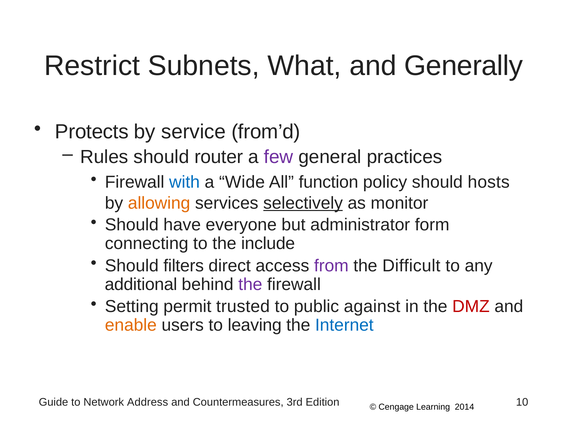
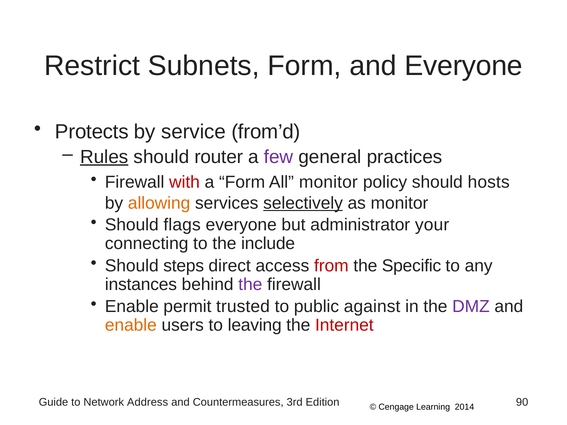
Subnets What: What -> Form
and Generally: Generally -> Everyone
Rules underline: none -> present
with colour: blue -> red
a Wide: Wide -> Form
All function: function -> monitor
have: have -> flags
form: form -> your
filters: filters -> steps
from colour: purple -> red
Difficult: Difficult -> Specific
additional: additional -> instances
Setting at (132, 307): Setting -> Enable
DMZ colour: red -> purple
Internet colour: blue -> red
10: 10 -> 90
